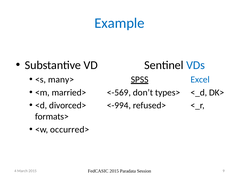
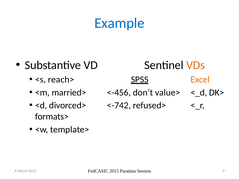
VDs colour: blue -> orange
many>: many> -> reach>
Excel colour: blue -> orange
<-569: <-569 -> <-456
types>: types> -> value>
<-994: <-994 -> <-742
occurred>: occurred> -> template>
